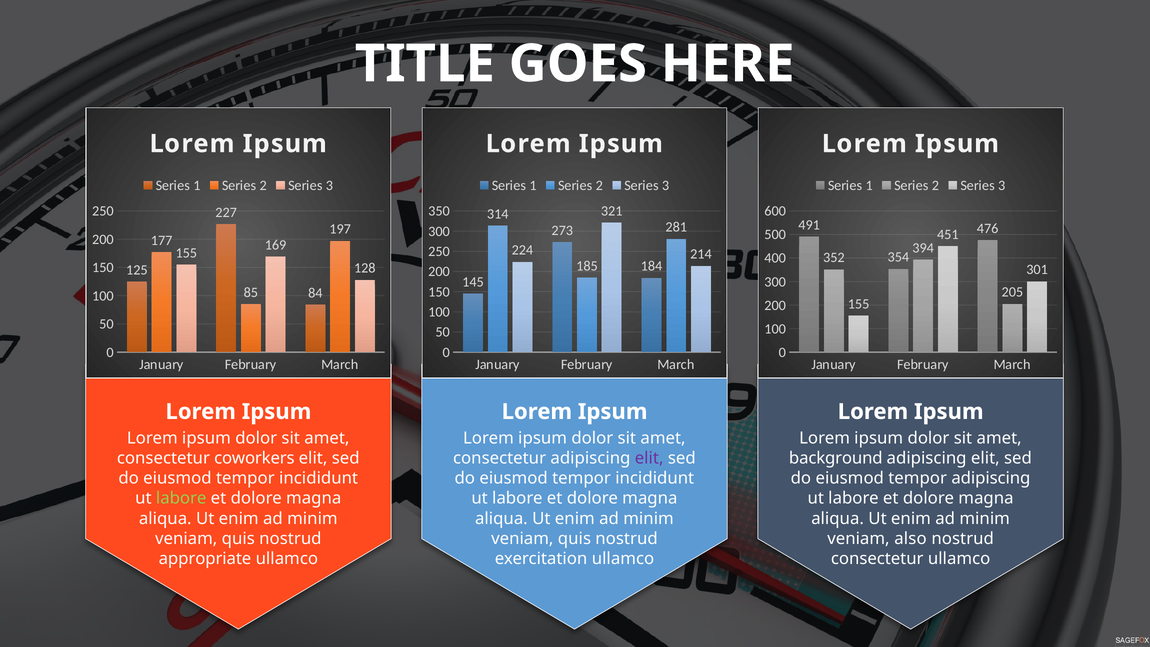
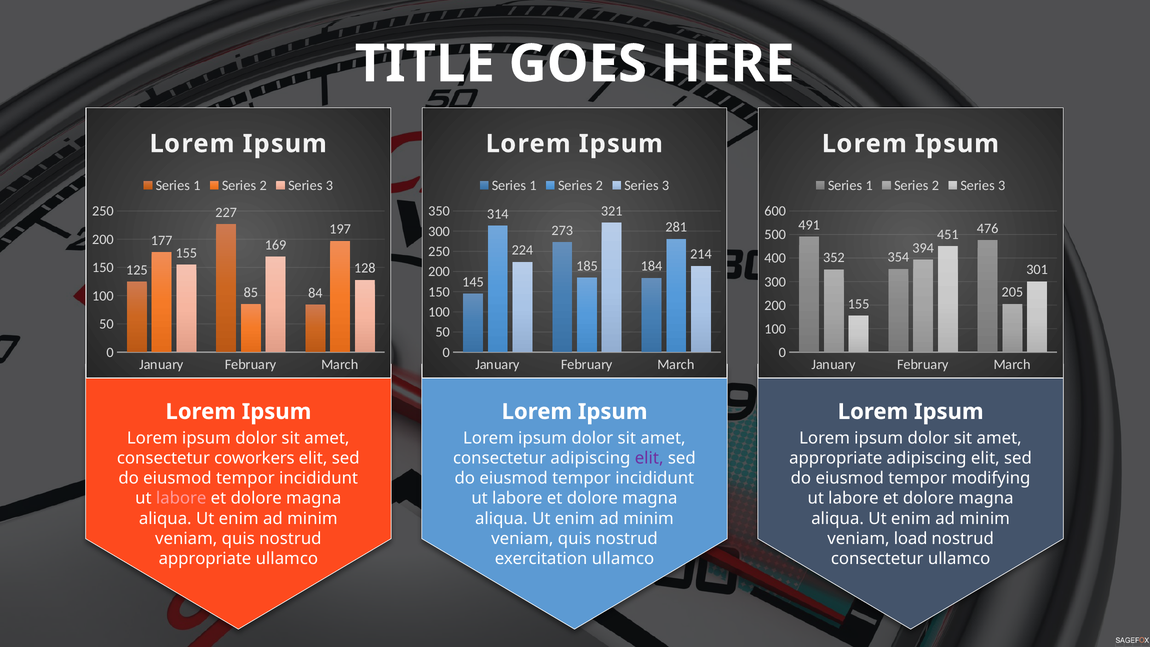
background at (836, 458): background -> appropriate
tempor adipiscing: adipiscing -> modifying
labore at (181, 498) colour: light green -> pink
also: also -> load
